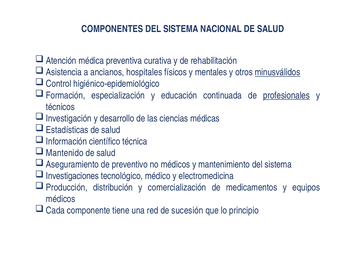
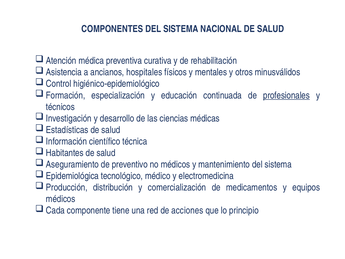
minusválidos underline: present -> none
Mantenido: Mantenido -> Habitantes
Investigaciones: Investigaciones -> Epidemiológica
sucesión: sucesión -> acciones
